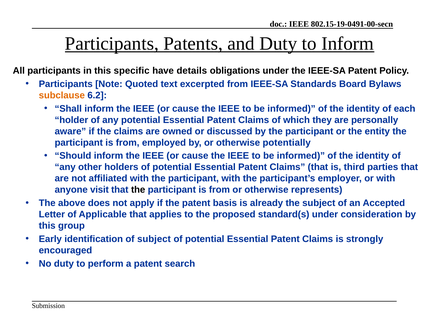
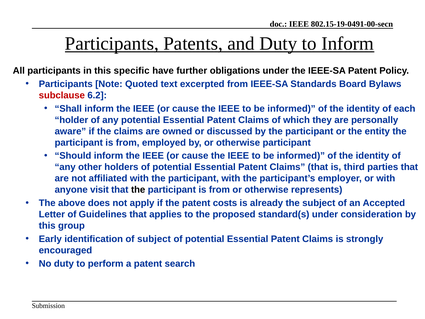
details: details -> further
subclause colour: orange -> red
otherwise potentially: potentially -> participant
basis: basis -> costs
Applicable: Applicable -> Guidelines
